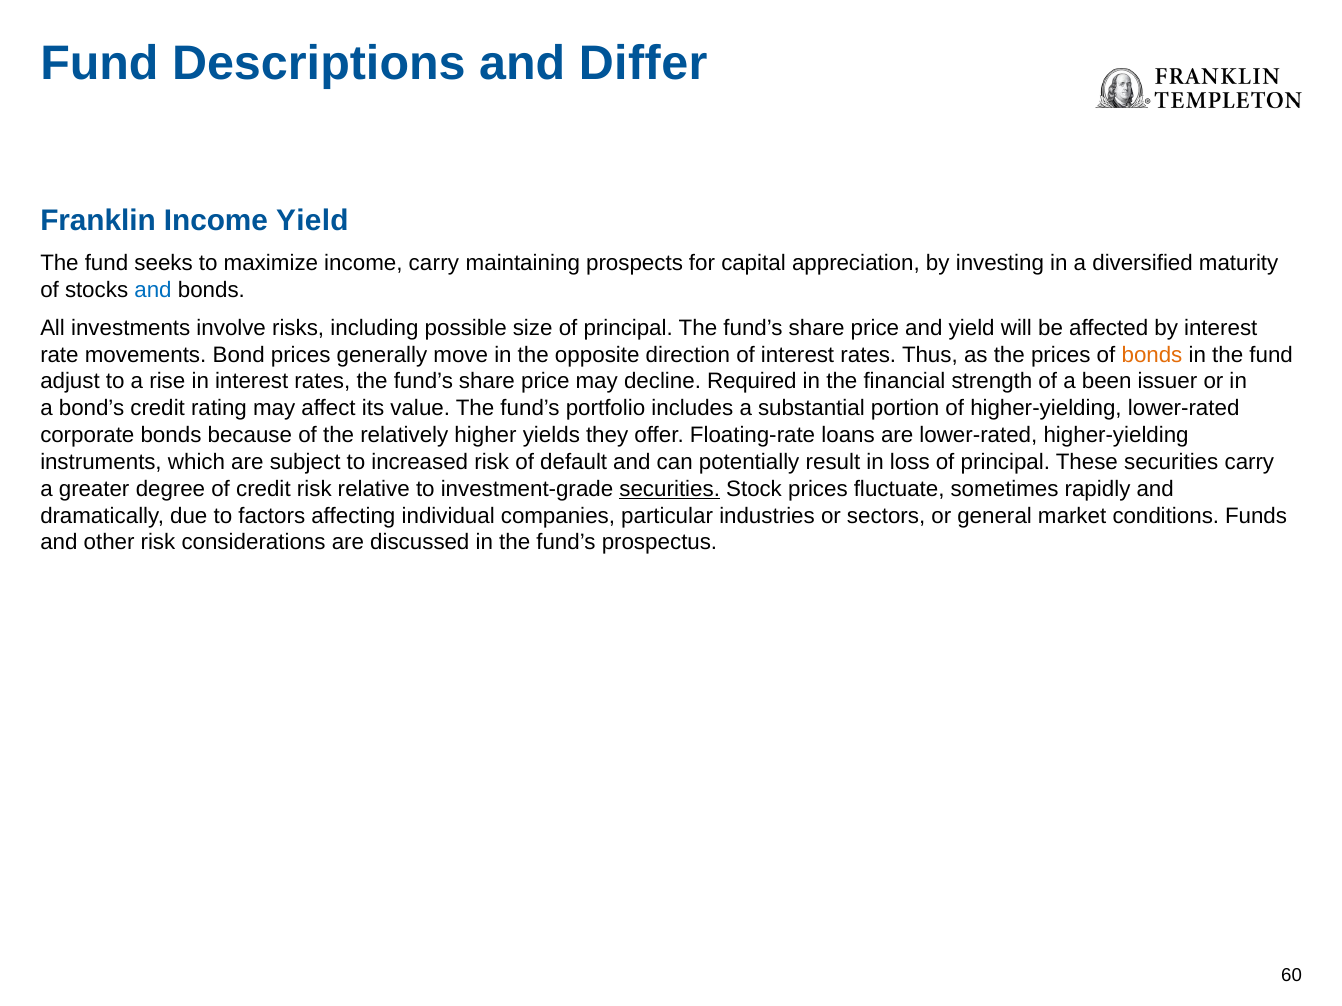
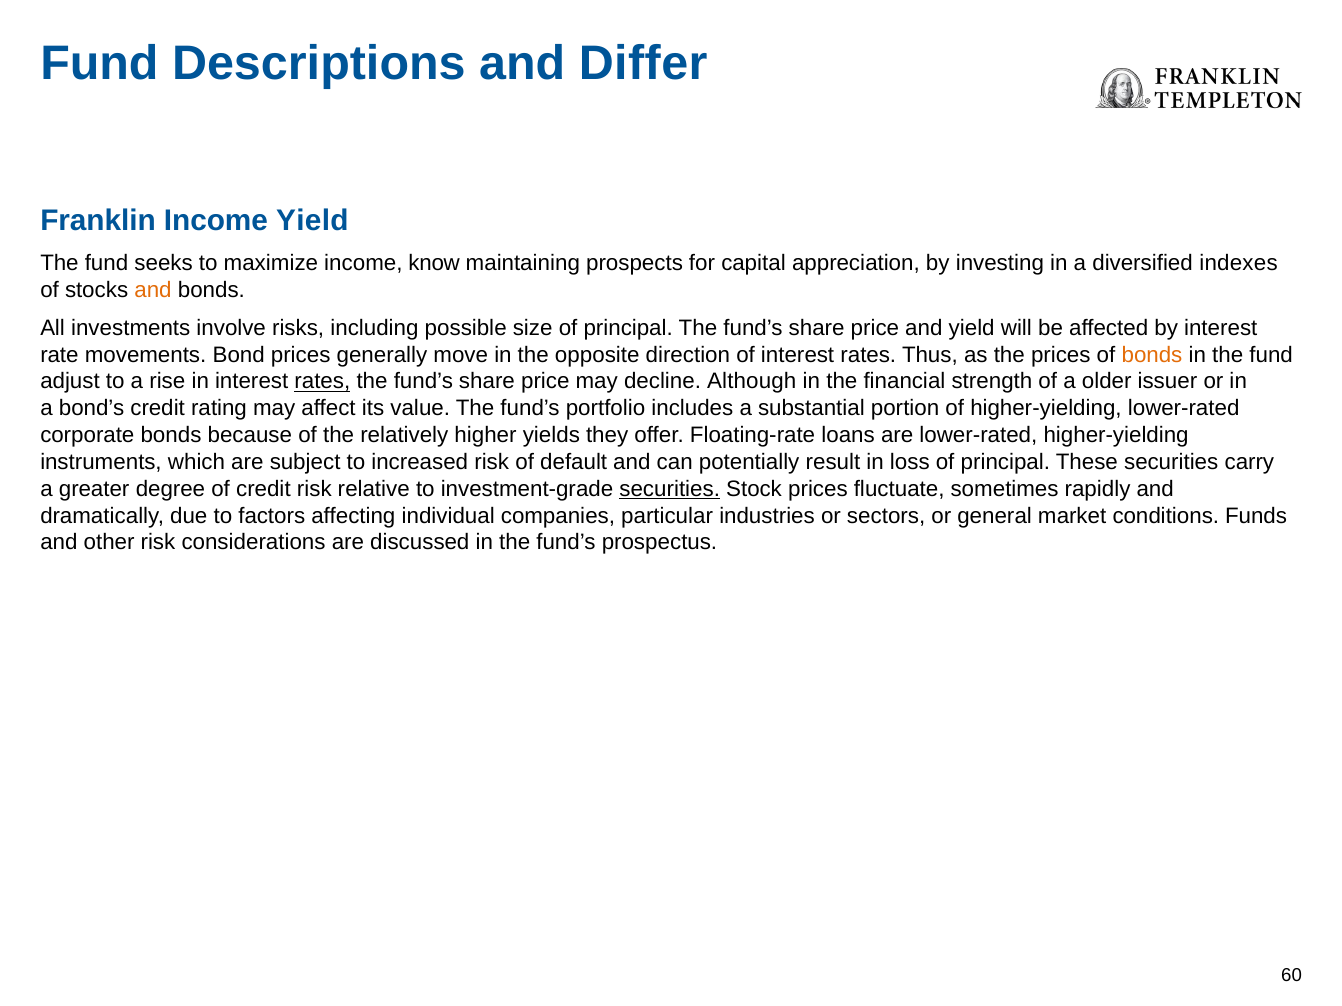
income carry: carry -> know
maturity: maturity -> indexes
and at (153, 290) colour: blue -> orange
rates at (322, 382) underline: none -> present
Required: Required -> Although
been: been -> older
